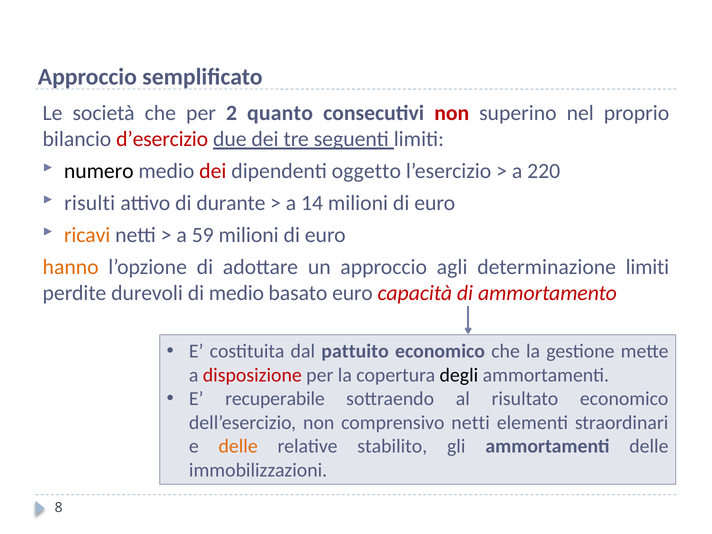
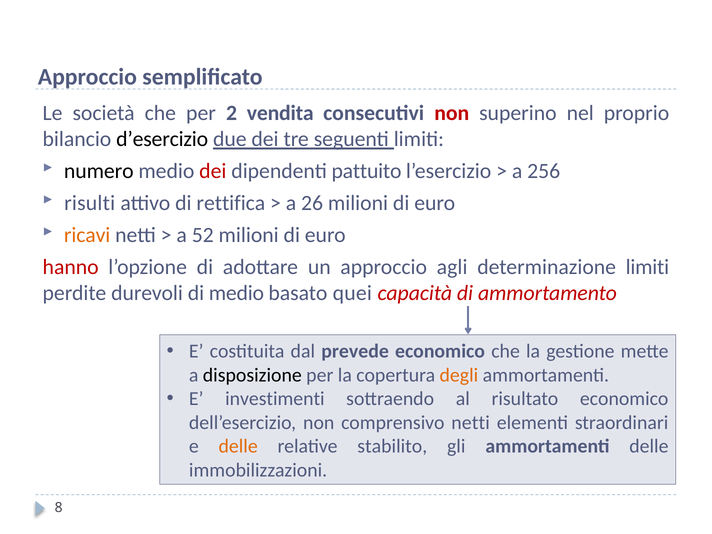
quanto: quanto -> vendita
d’esercizio colour: red -> black
oggetto: oggetto -> pattuito
220: 220 -> 256
durante: durante -> rettifica
14: 14 -> 26
59: 59 -> 52
hanno colour: orange -> red
basato euro: euro -> quei
pattuito: pattuito -> prevede
disposizione colour: red -> black
degli colour: black -> orange
recuperabile: recuperabile -> investimenti
